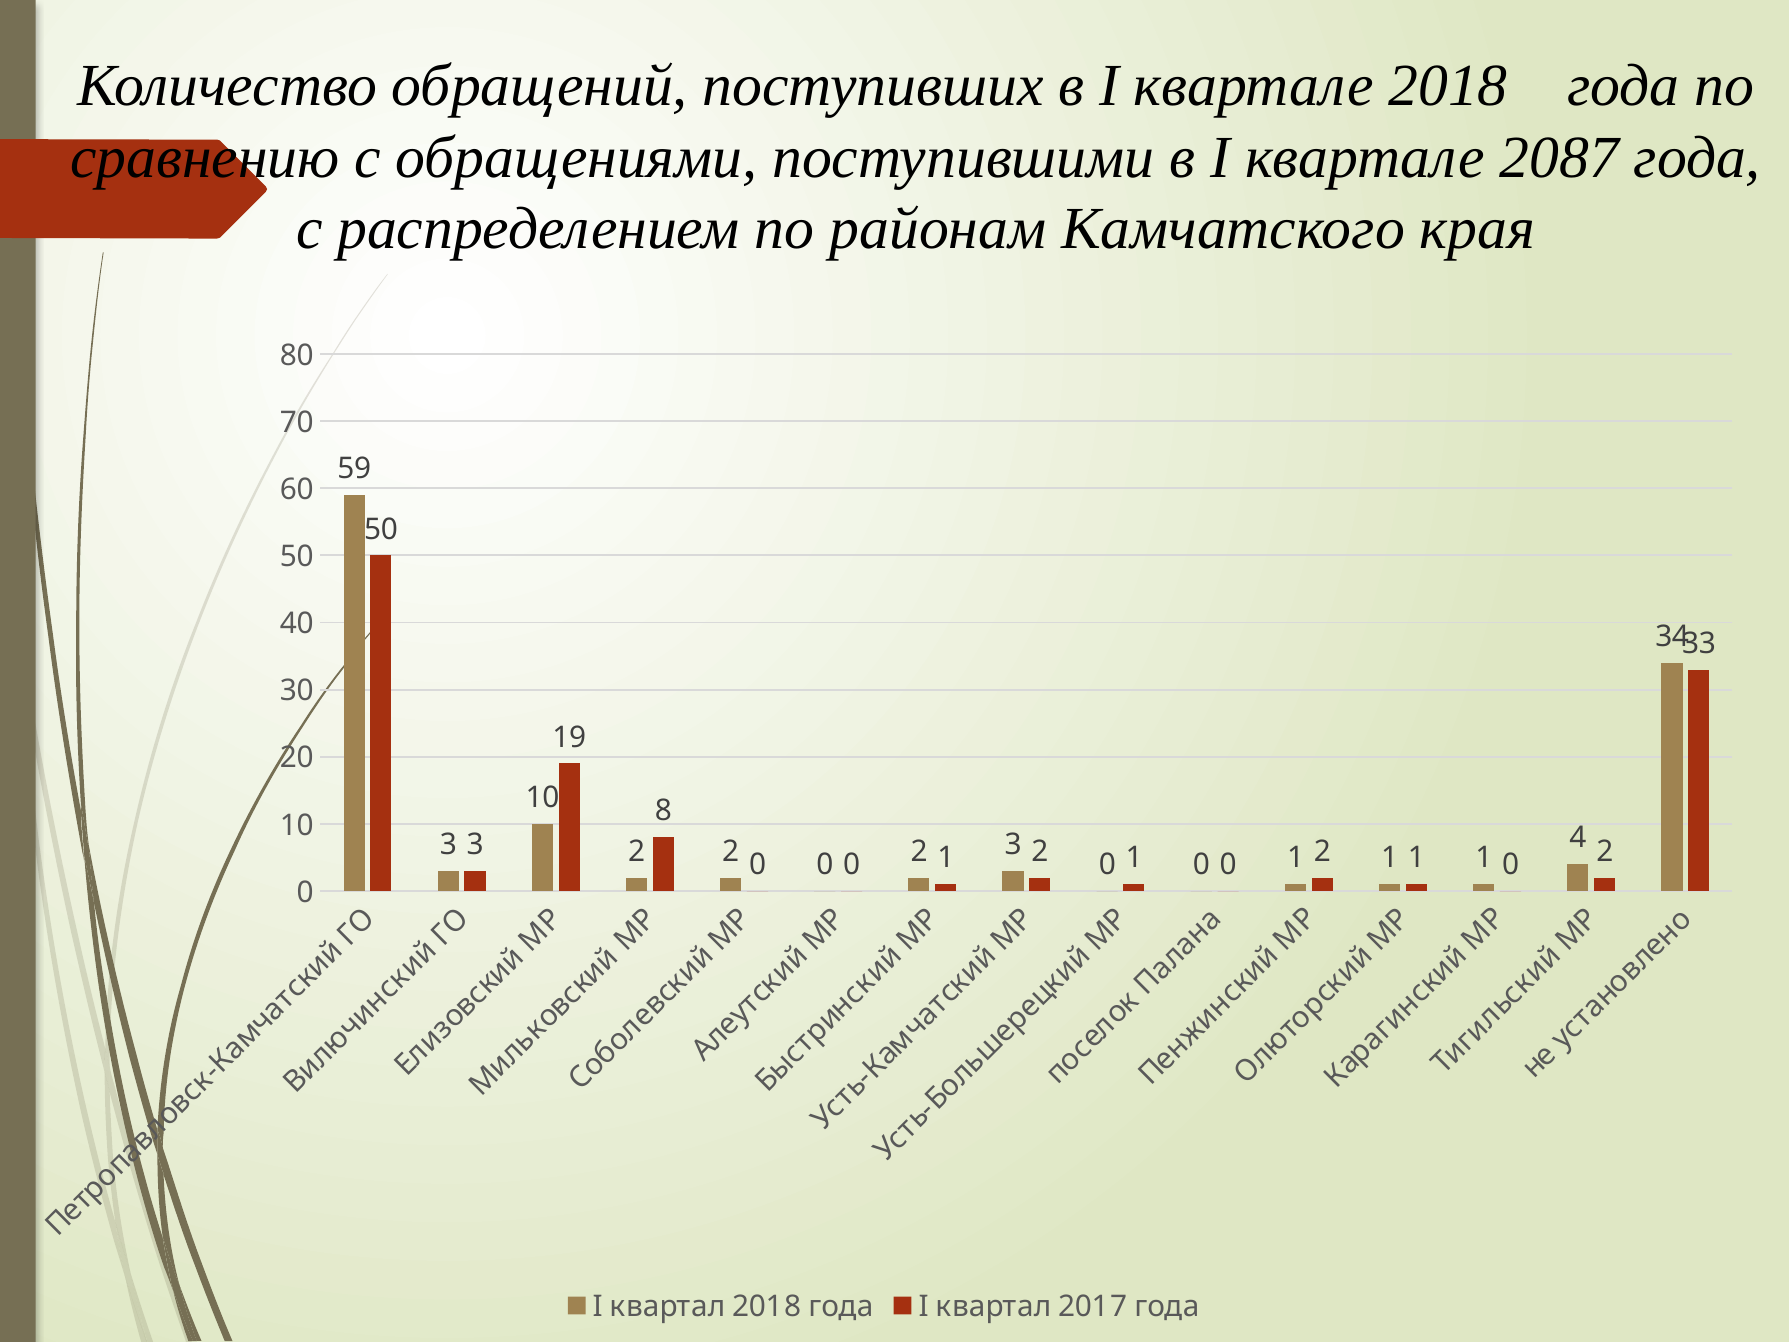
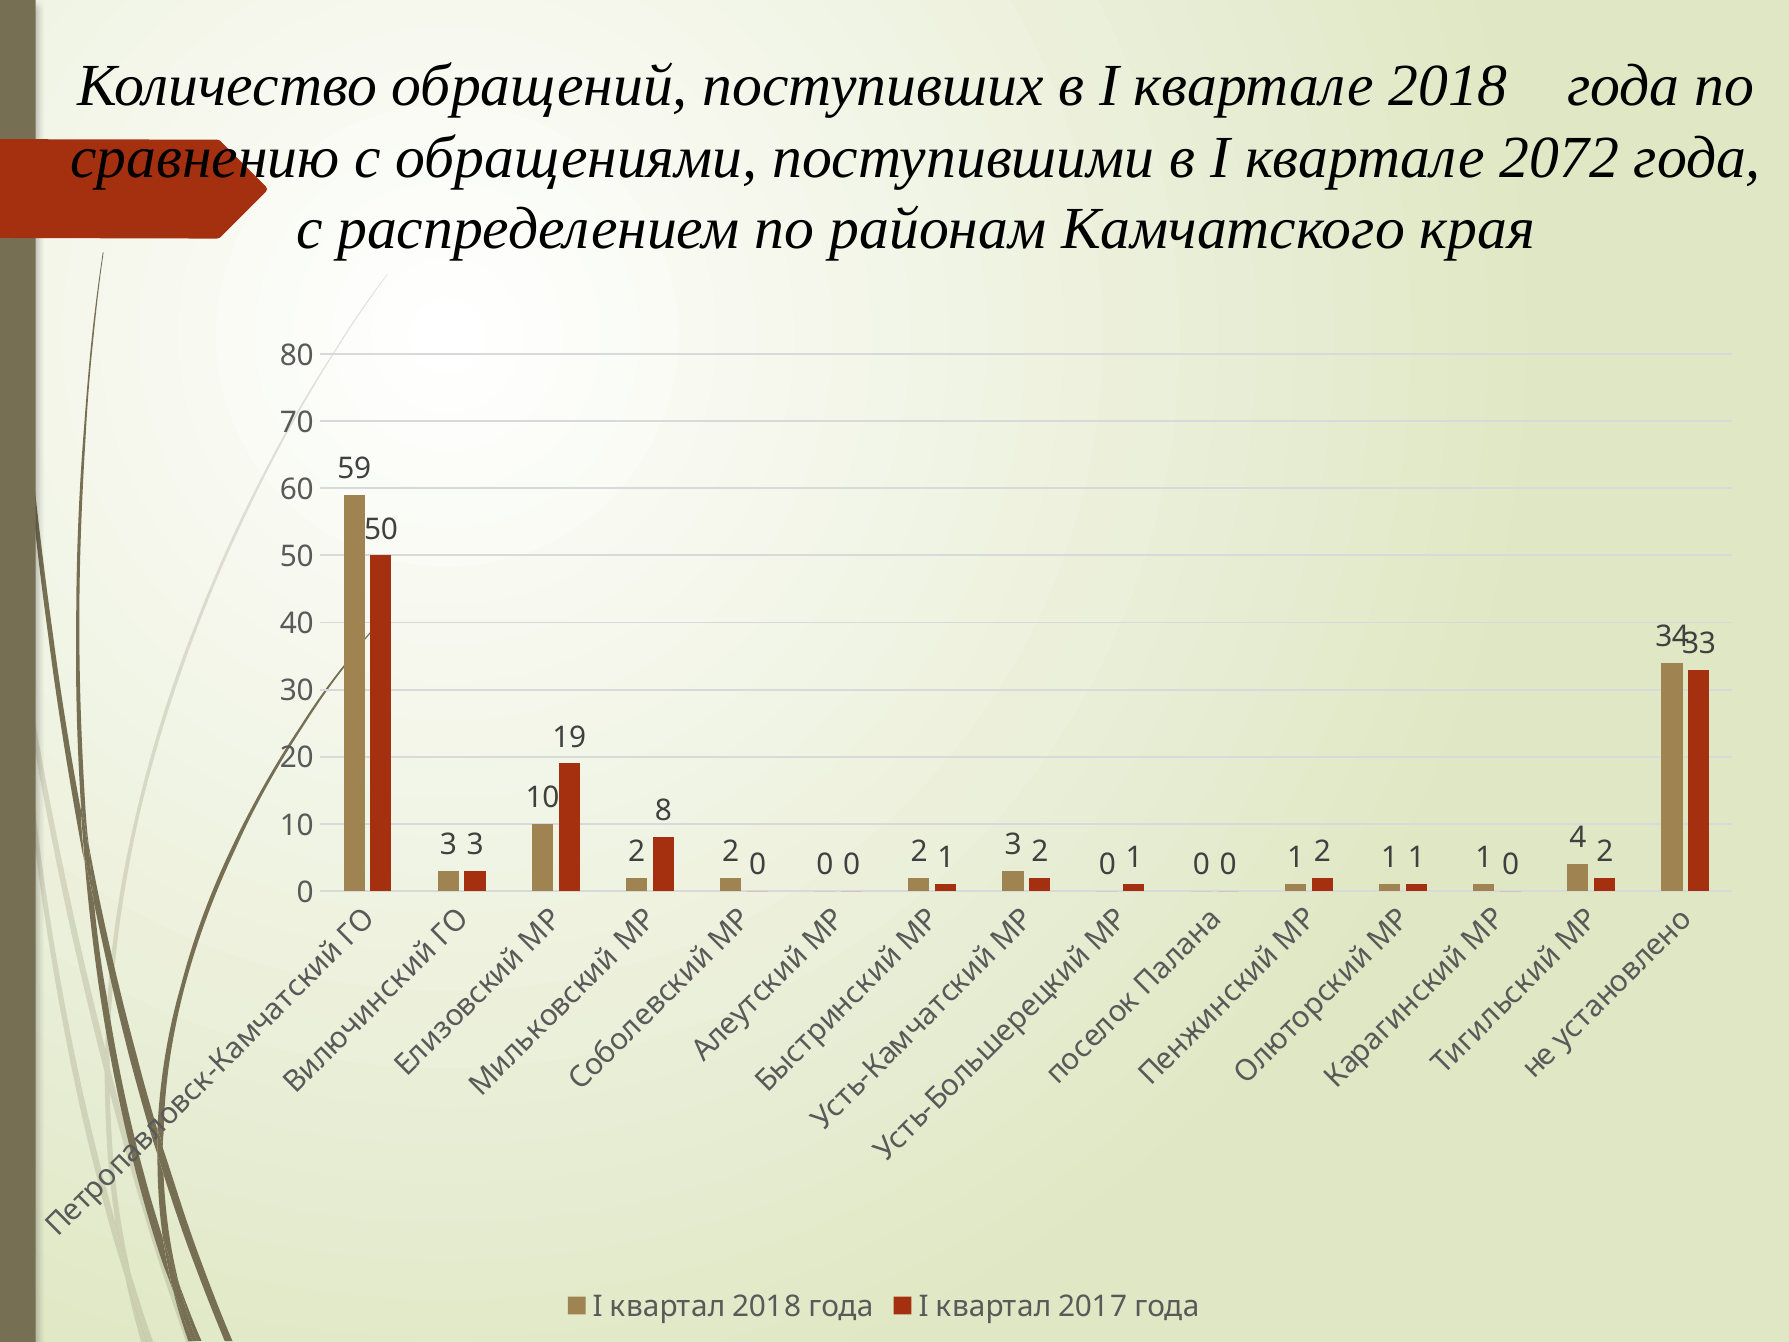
2087: 2087 -> 2072
